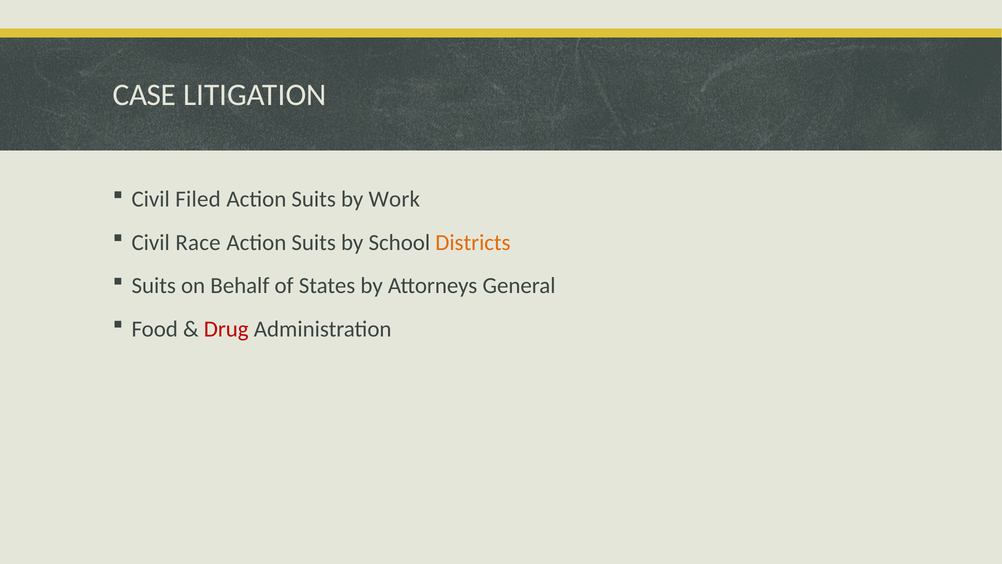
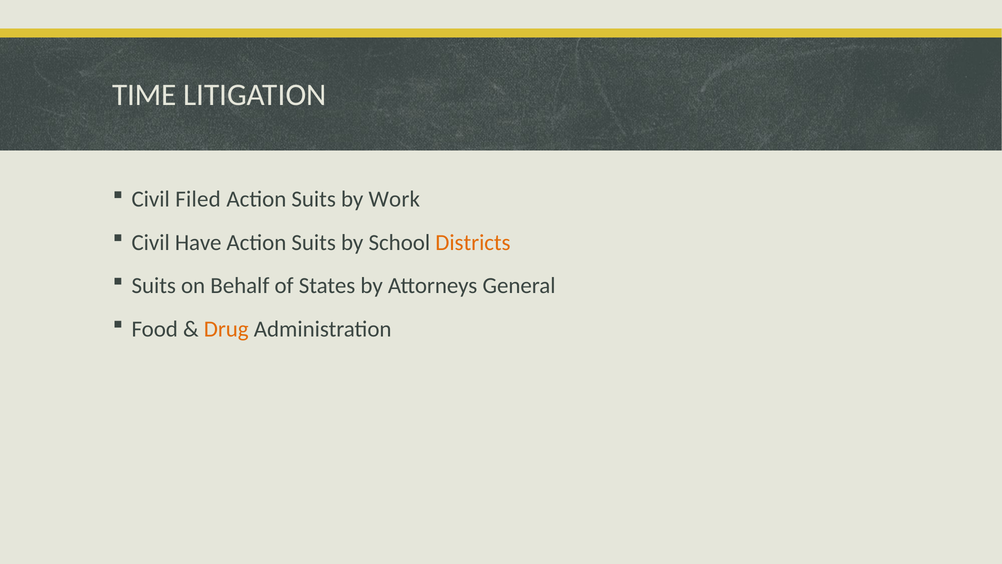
CASE: CASE -> TIME
Race: Race -> Have
Drug colour: red -> orange
